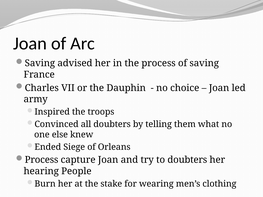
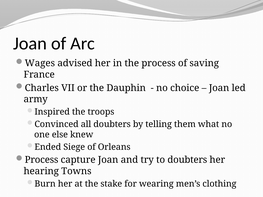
Saving at (40, 63): Saving -> Wages
People: People -> Towns
